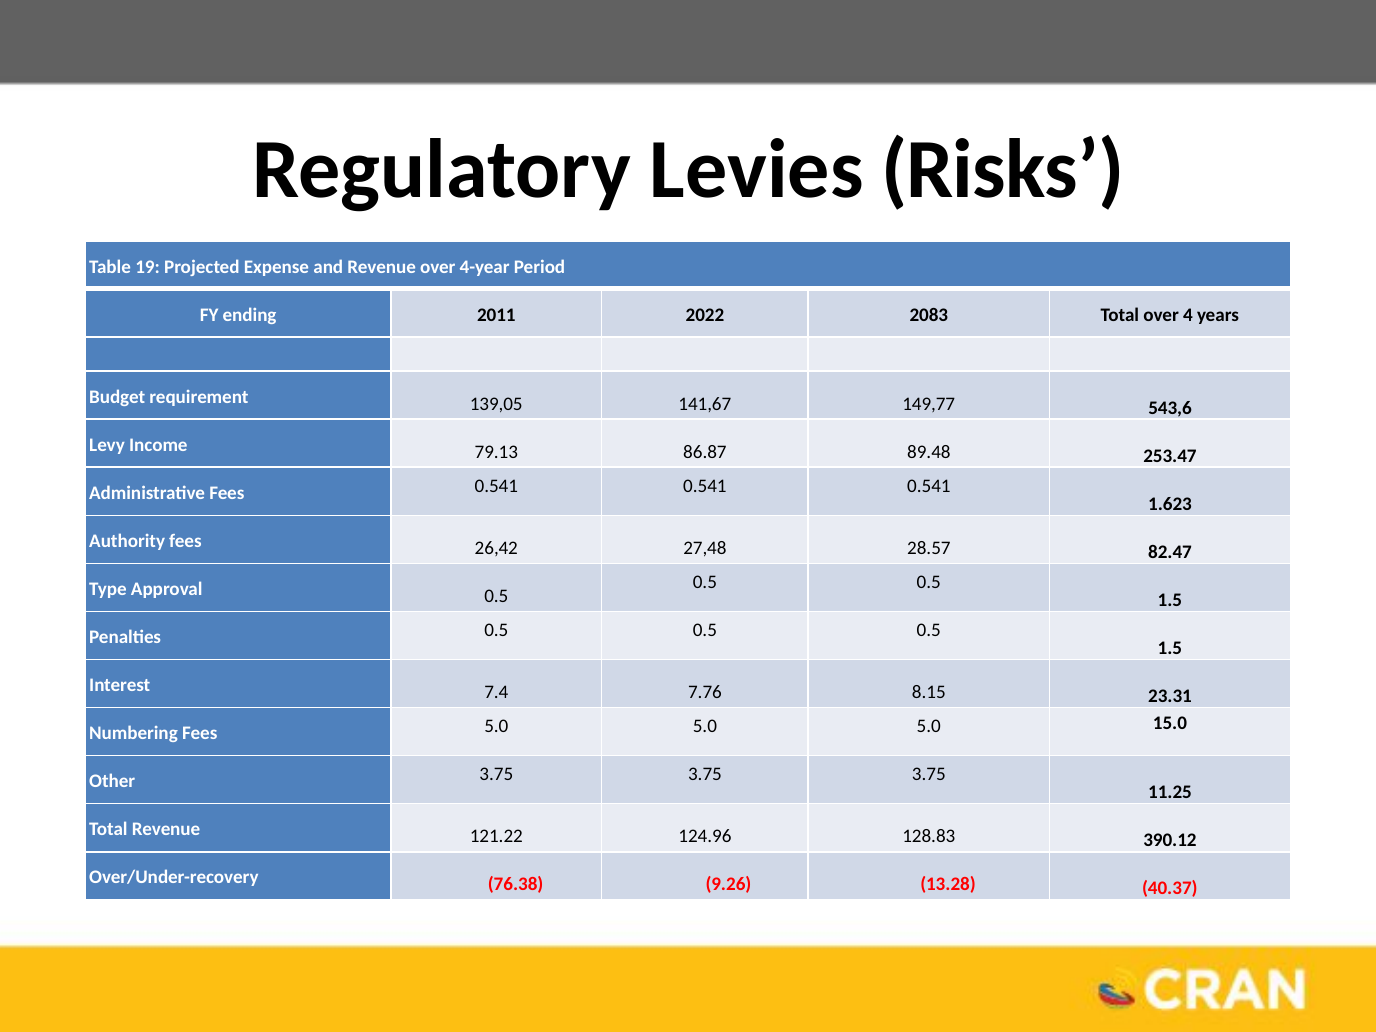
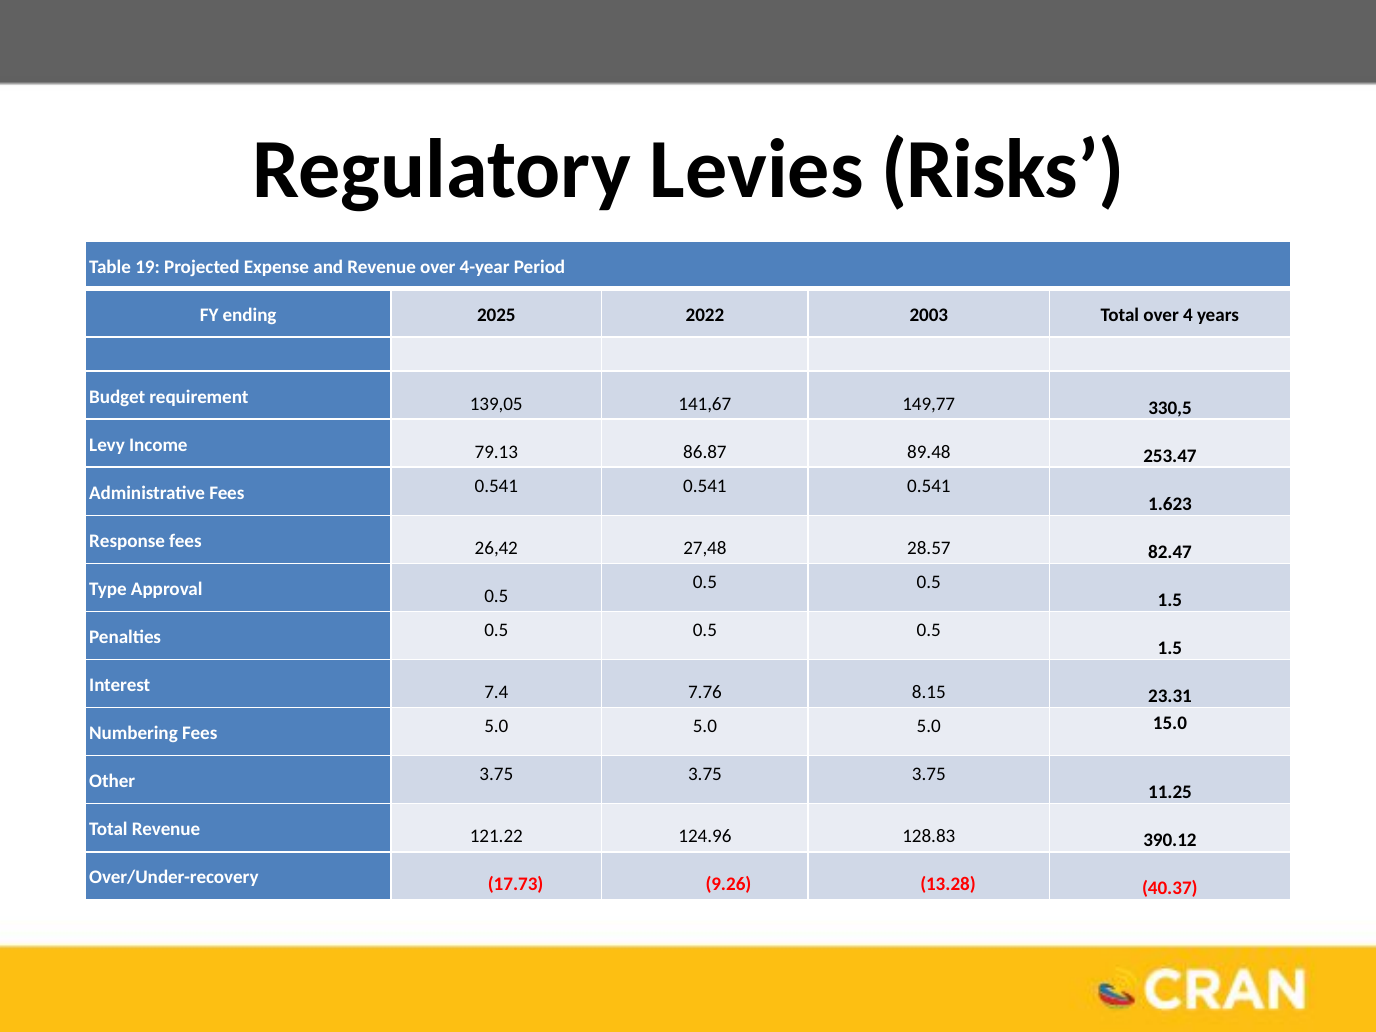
2011: 2011 -> 2025
2083: 2083 -> 2003
543,6: 543,6 -> 330,5
Authority: Authority -> Response
76.38: 76.38 -> 17.73
